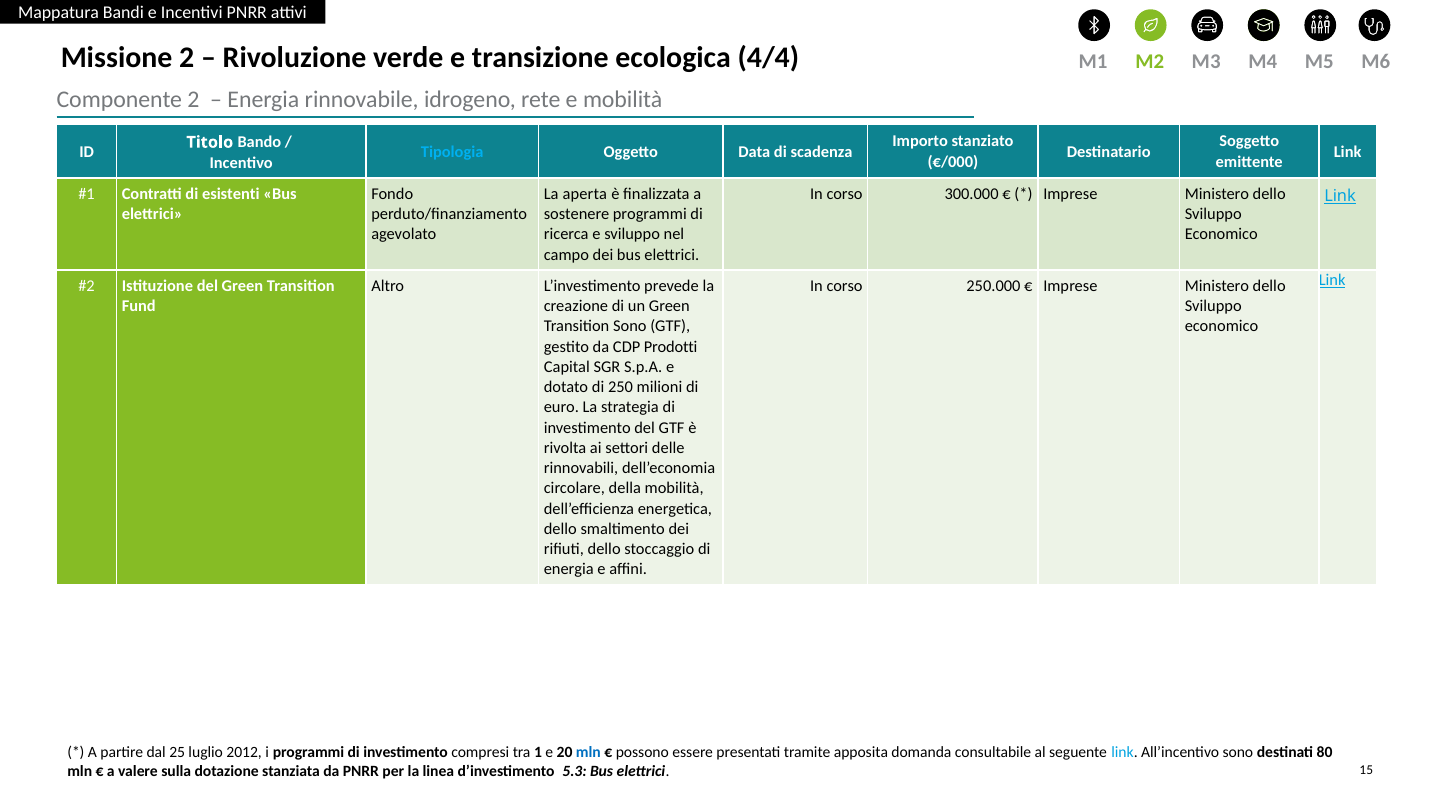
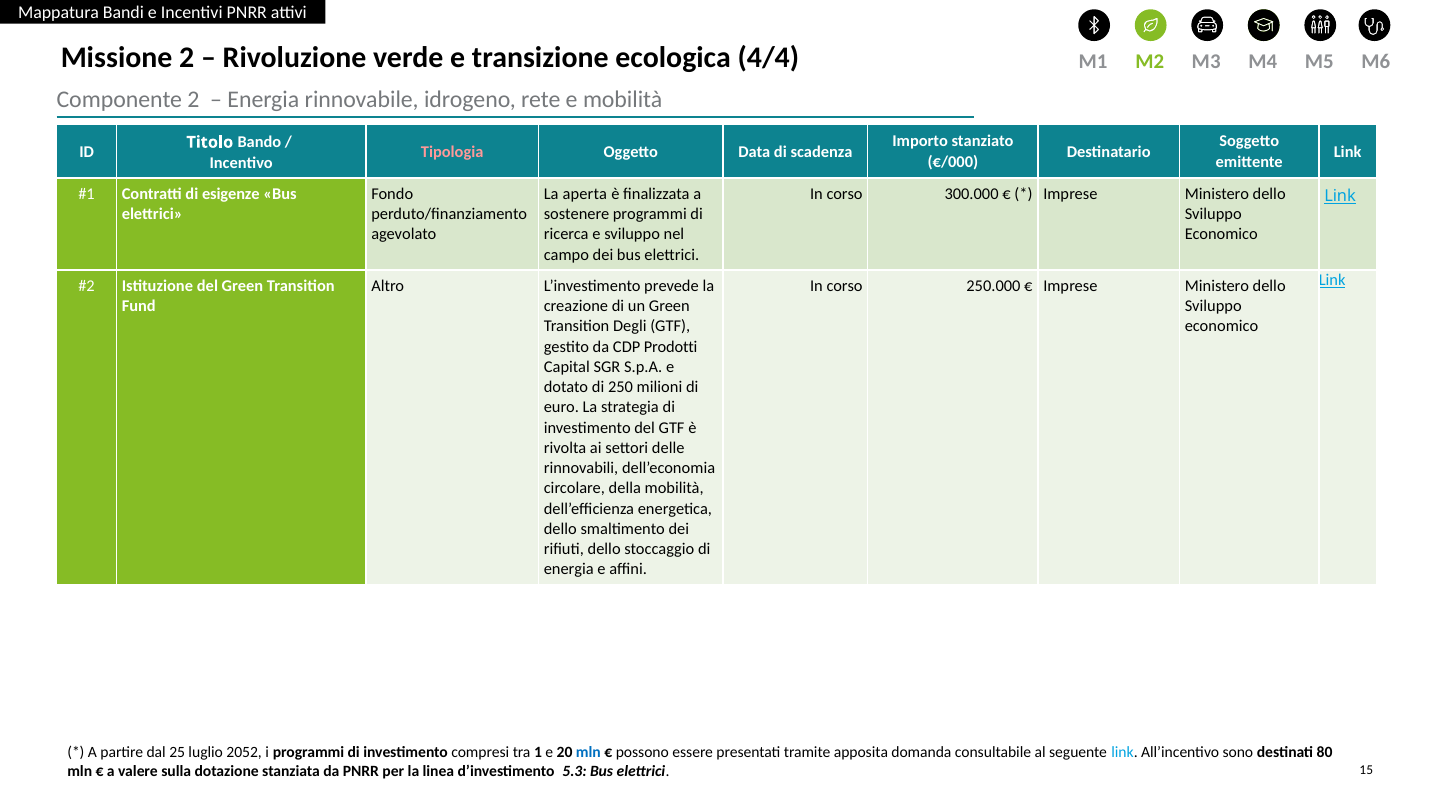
Tipologia colour: light blue -> pink
esistenti: esistenti -> esigenze
Transition Sono: Sono -> Degli
2012: 2012 -> 2052
